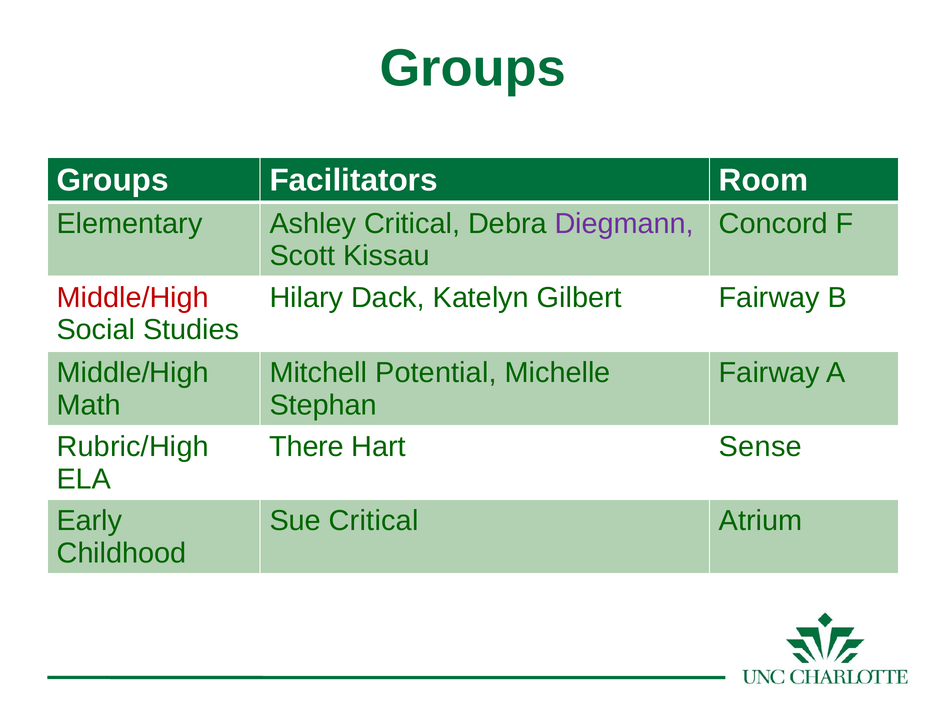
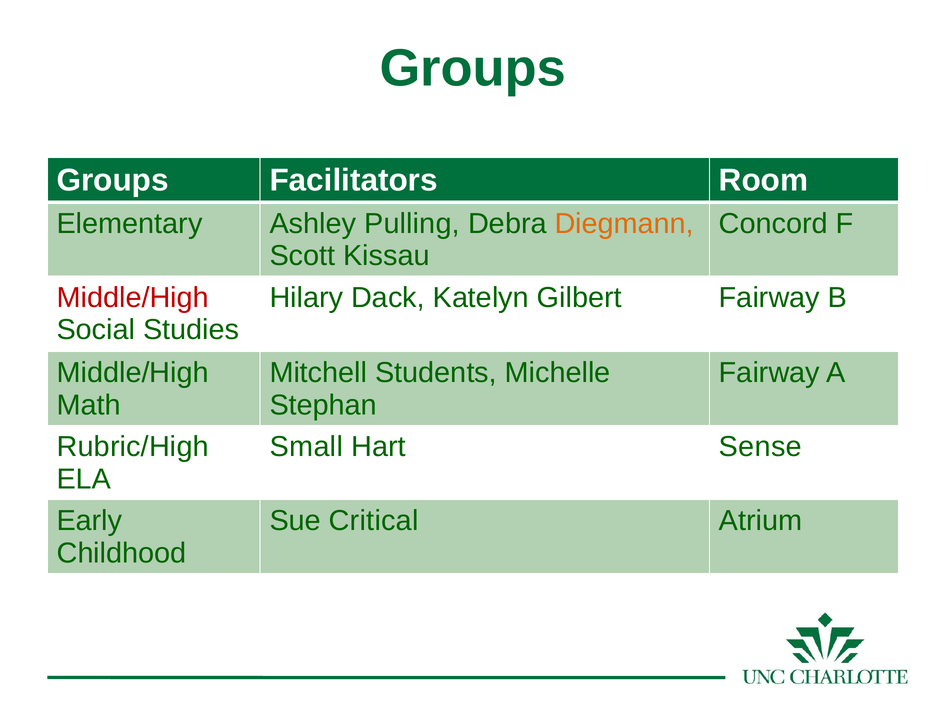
Ashley Critical: Critical -> Pulling
Diegmann colour: purple -> orange
Potential: Potential -> Students
There: There -> Small
